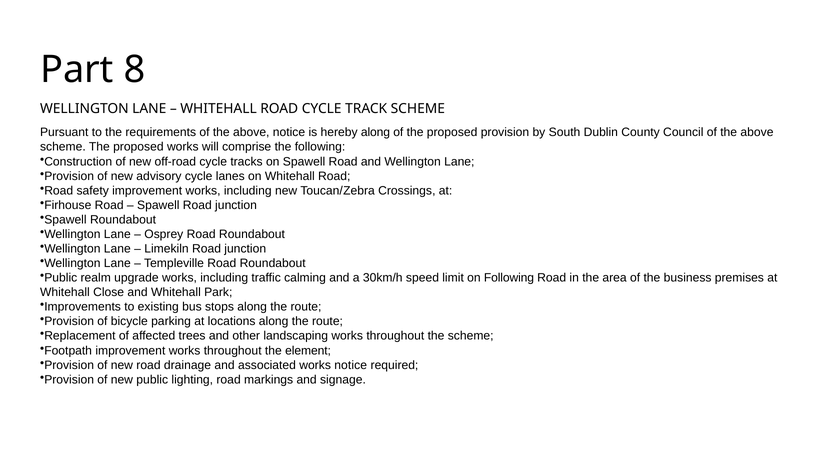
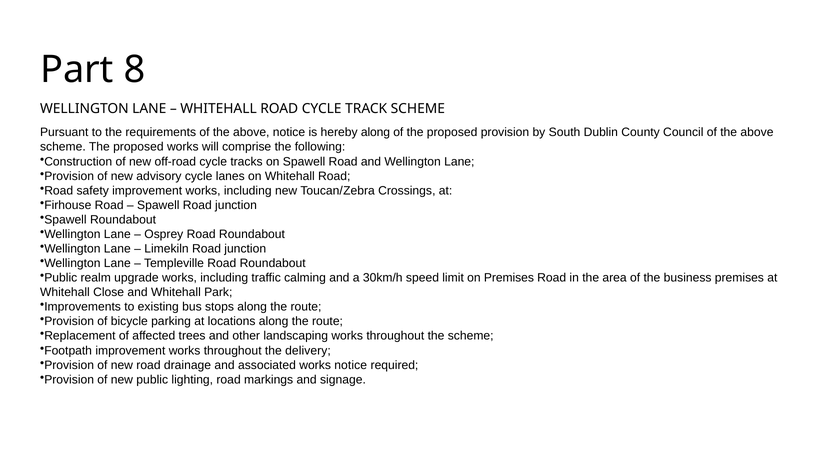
on Following: Following -> Premises
element: element -> delivery
